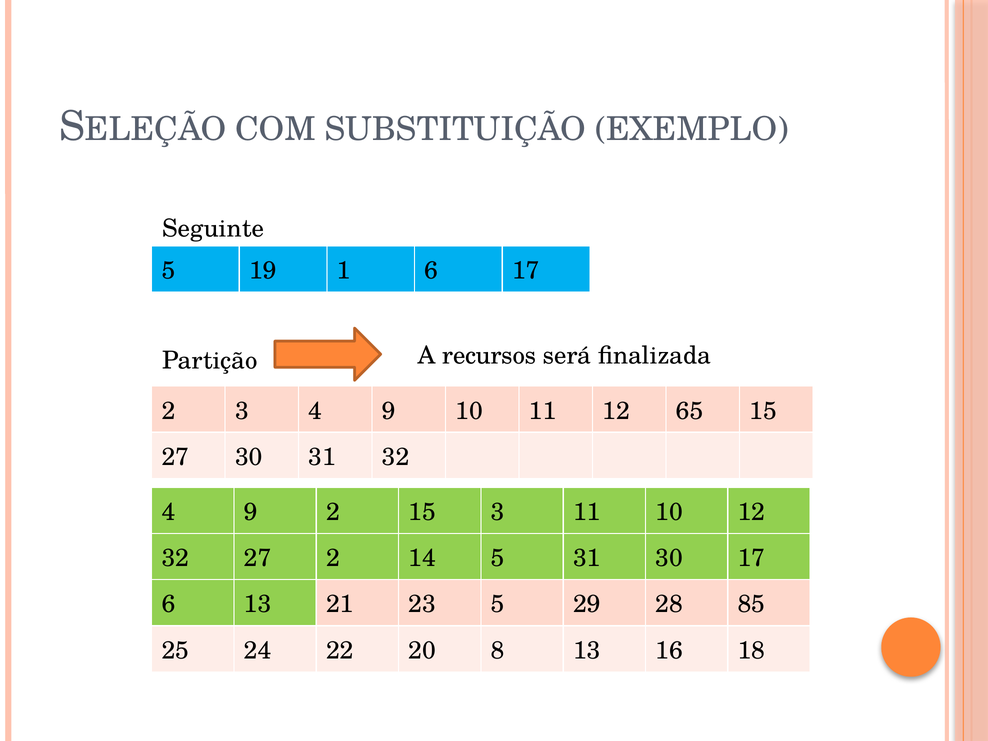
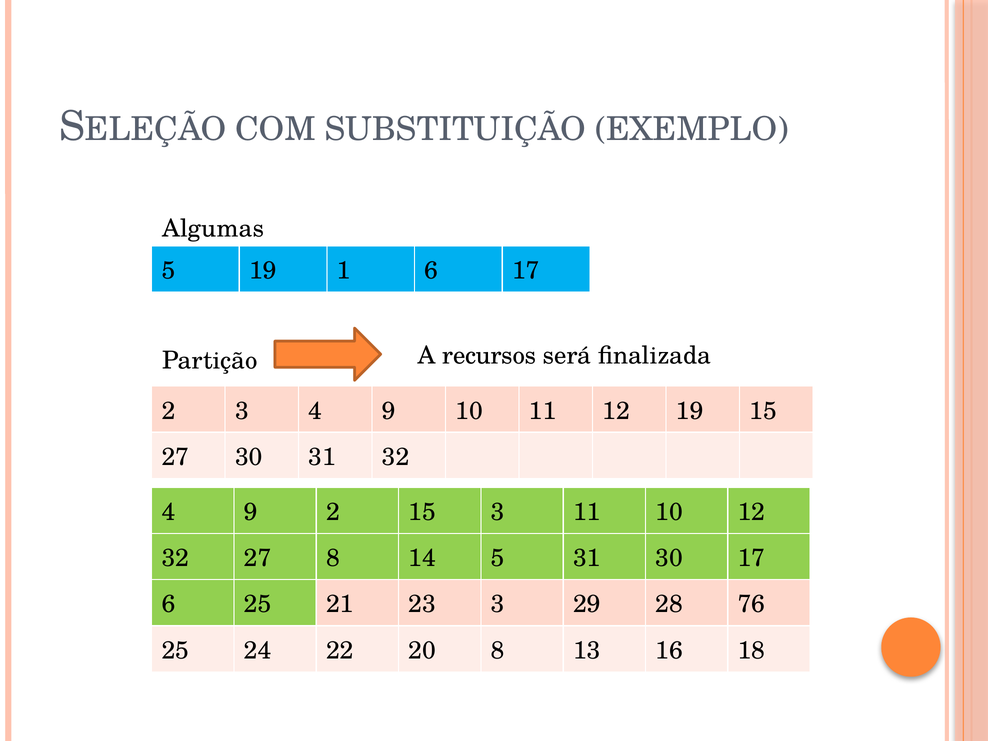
Seguinte: Seguinte -> Algumas
12 65: 65 -> 19
27 2: 2 -> 8
6 13: 13 -> 25
23 5: 5 -> 3
85: 85 -> 76
